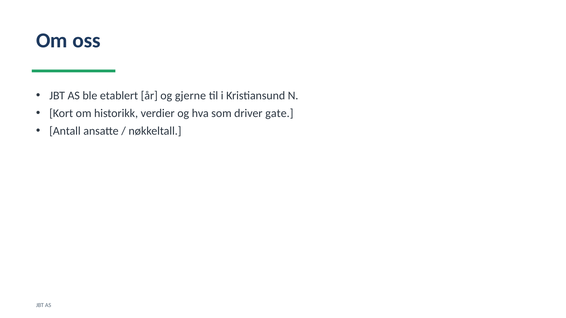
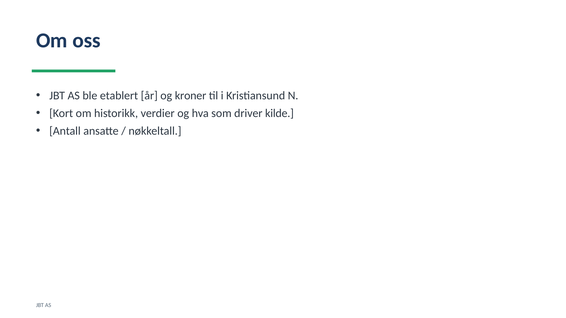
gjerne: gjerne -> kroner
gate: gate -> kilde
